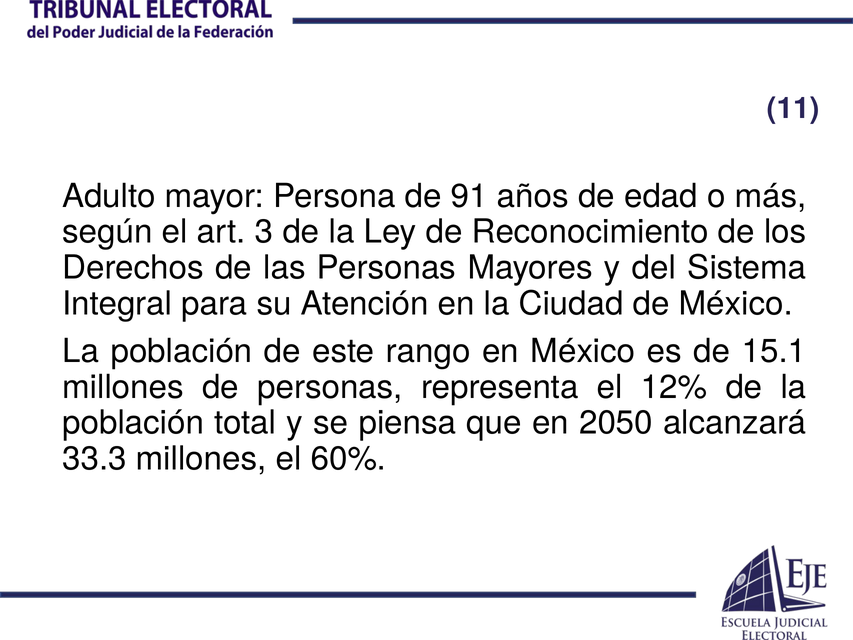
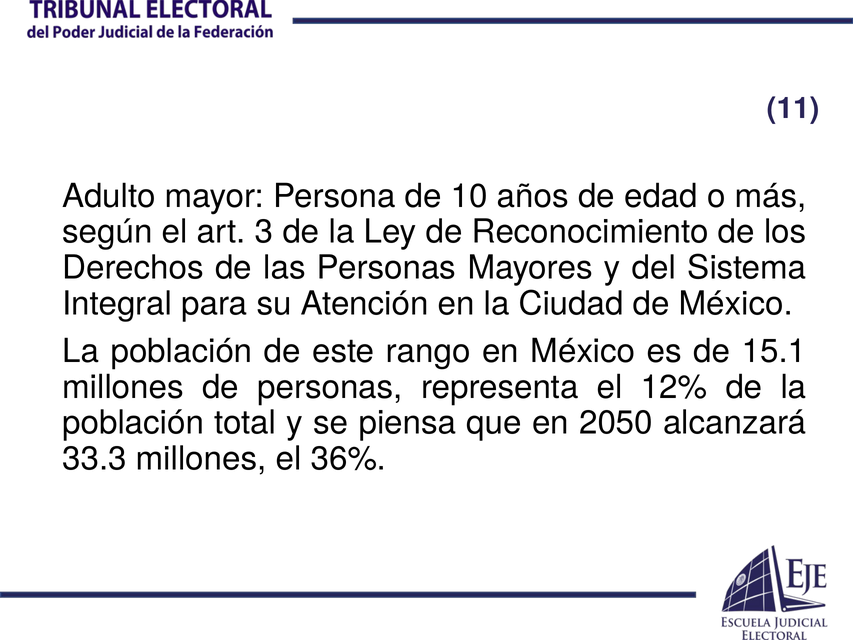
91: 91 -> 10
60%: 60% -> 36%
